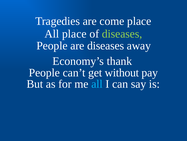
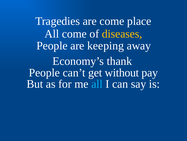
All place: place -> come
diseases at (122, 34) colour: light green -> yellow
are diseases: diseases -> keeping
